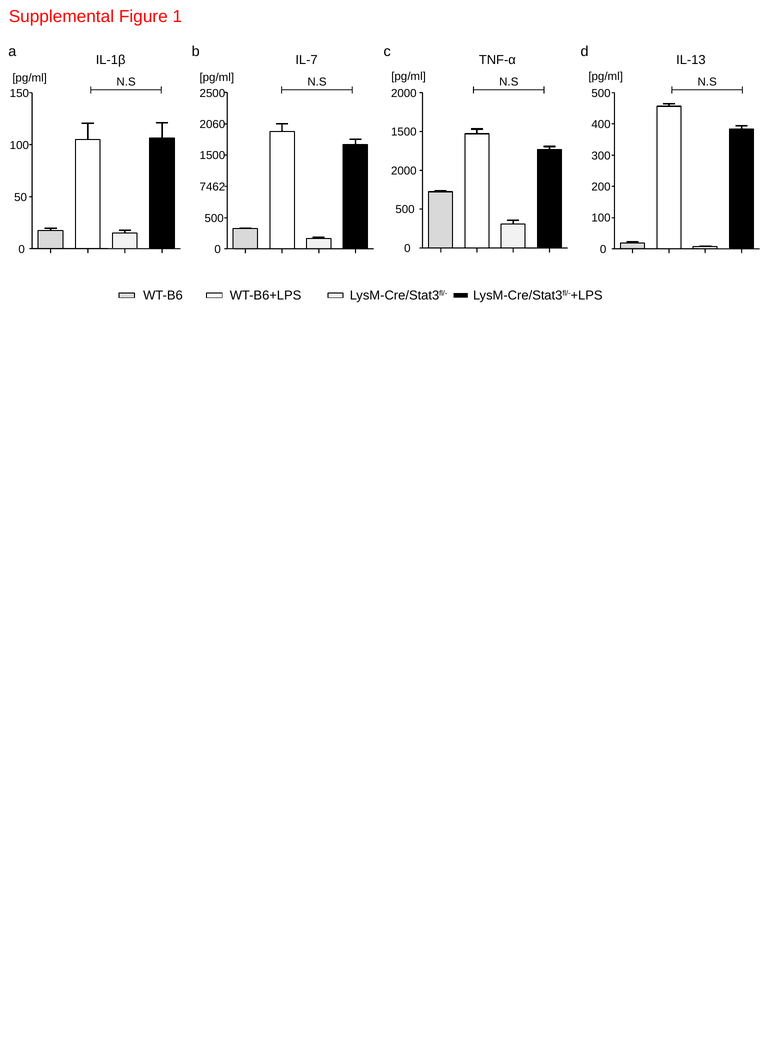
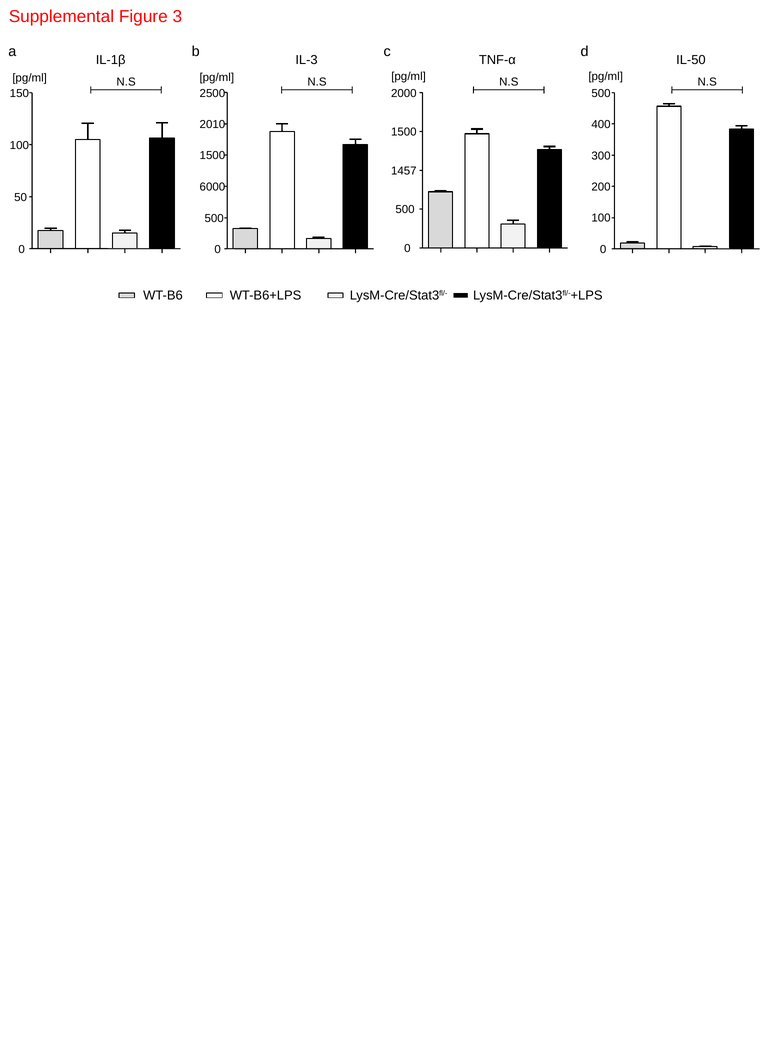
1: 1 -> 3
IL-7: IL-7 -> IL-3
IL-13: IL-13 -> IL-50
2060: 2060 -> 2010
2000 at (404, 171): 2000 -> 1457
7462: 7462 -> 6000
